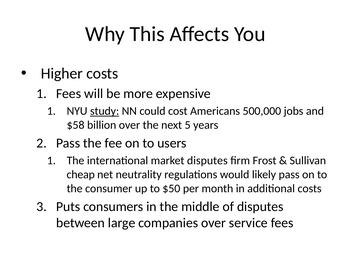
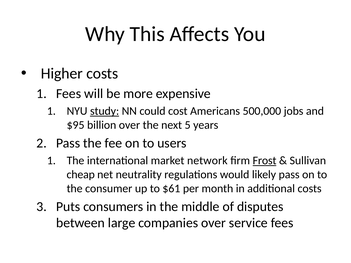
$58: $58 -> $95
market disputes: disputes -> network
Frost underline: none -> present
$50: $50 -> $61
